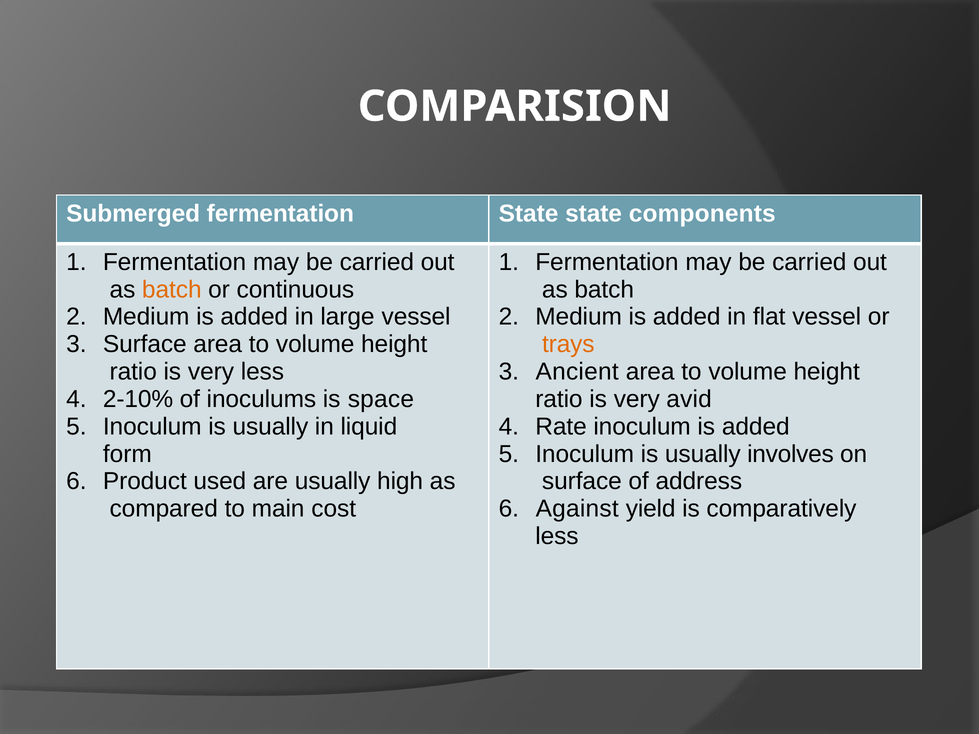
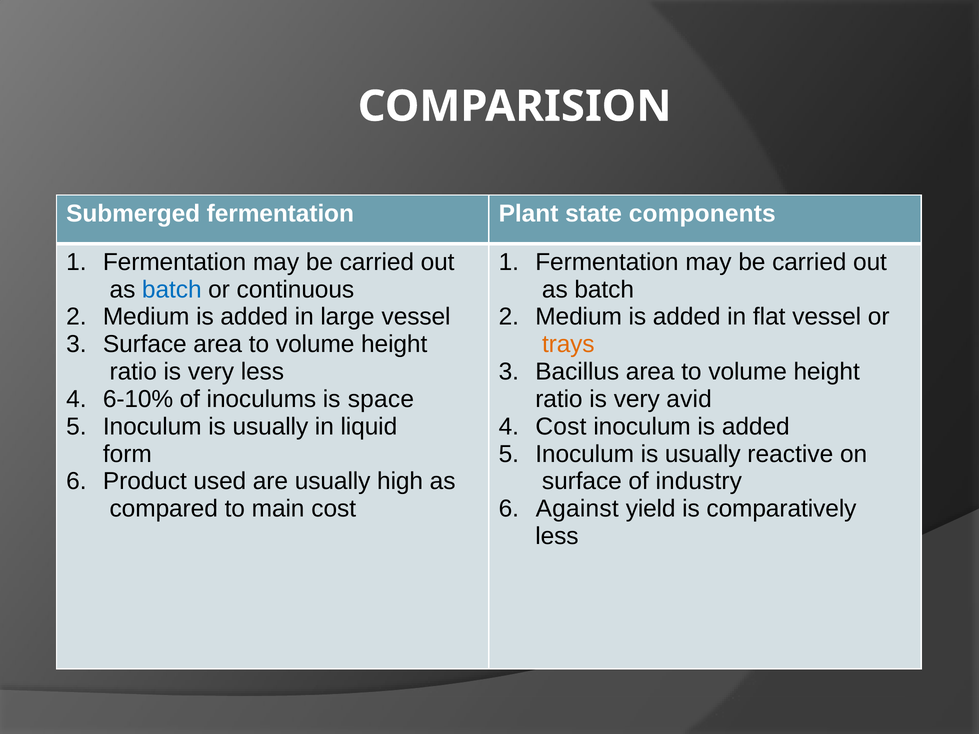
fermentation State: State -> Plant
batch at (172, 290) colour: orange -> blue
Ancient: Ancient -> Bacillus
2-10%: 2-10% -> 6-10%
Rate at (561, 427): Rate -> Cost
involves: involves -> reactive
address: address -> industry
